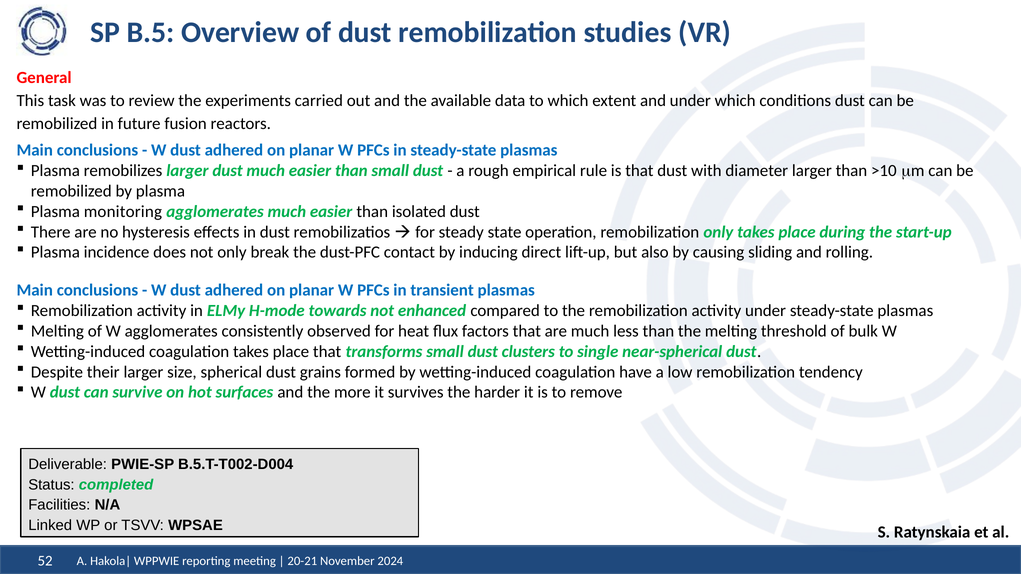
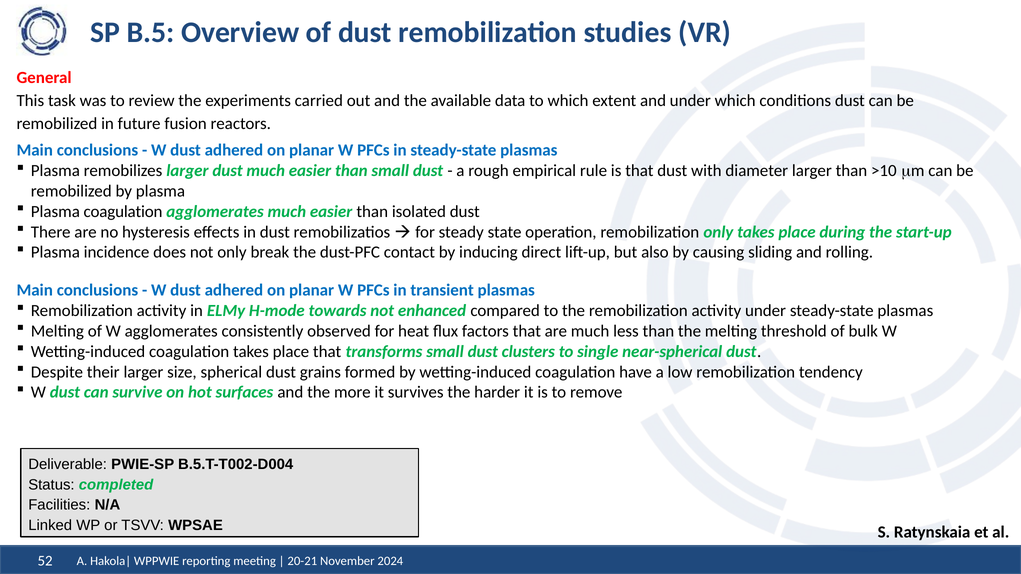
Plasma monitoring: monitoring -> coagulation
